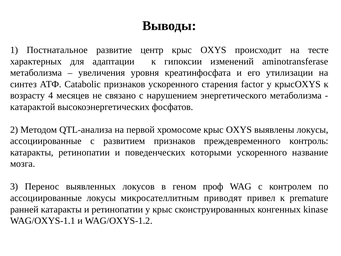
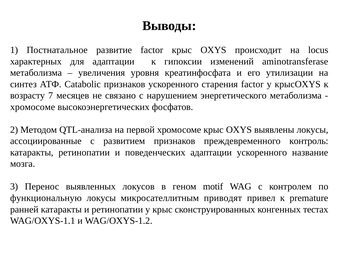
развитие центр: центр -> factor
тесте: тесте -> locus
4: 4 -> 7
катарактой at (33, 107): катарактой -> хромосоме
поведенческих которыми: которыми -> адаптации
проф: проф -> motif
ассоциированные at (46, 198): ассоциированные -> функциональную
kinase: kinase -> тестах
